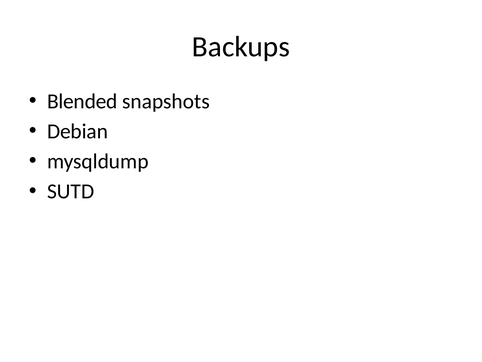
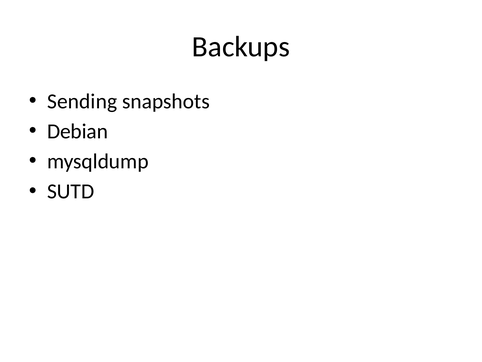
Blended: Blended -> Sending
